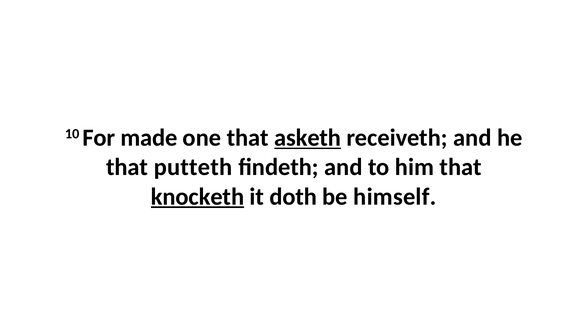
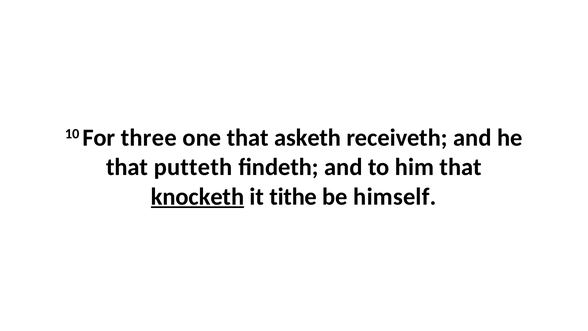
made: made -> three
asketh underline: present -> none
doth: doth -> tithe
